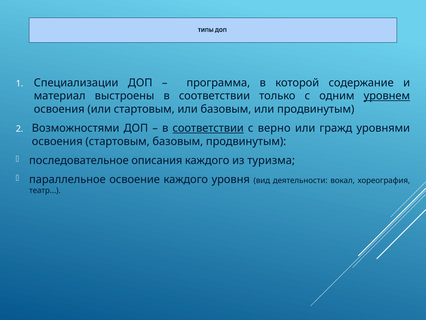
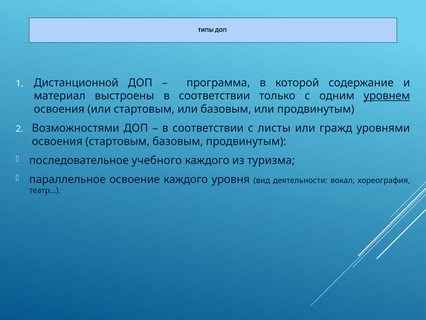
Специализации: Специализации -> Дистанционной
соответствии at (208, 128) underline: present -> none
верно: верно -> листы
описания: описания -> учебного
